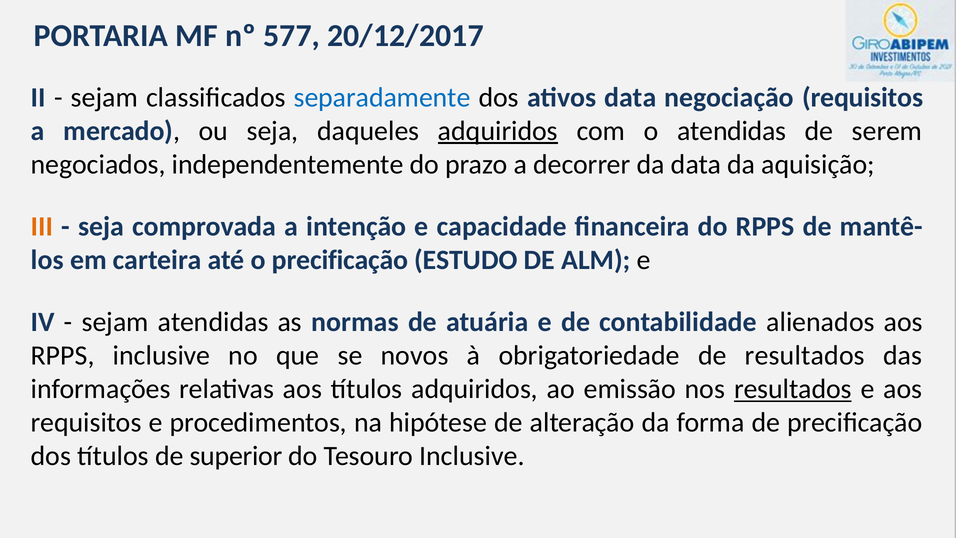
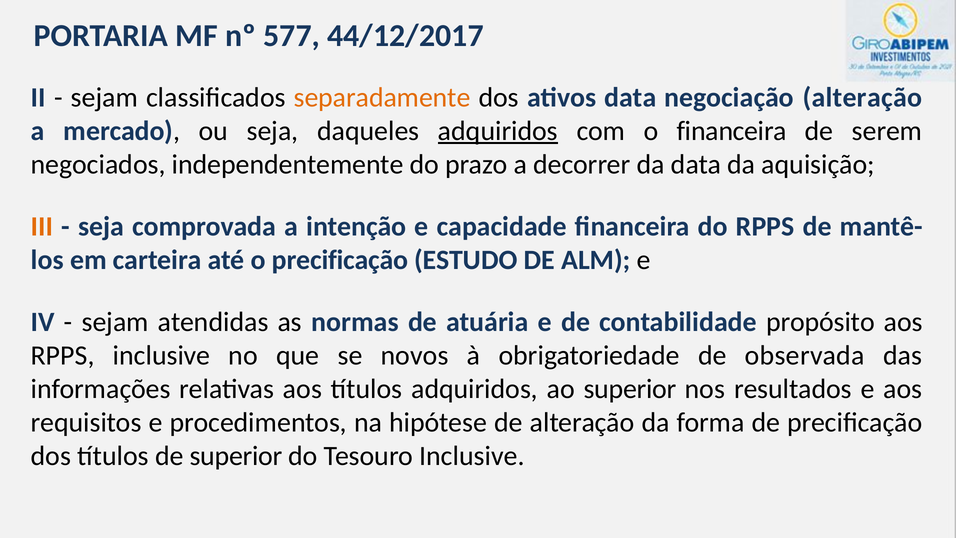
20/12/2017: 20/12/2017 -> 44/12/2017
separadamente colour: blue -> orange
negociação requisitos: requisitos -> alteração
o atendidas: atendidas -> financeira
alienados: alienados -> propósito
de resultados: resultados -> observada
ao emissão: emissão -> superior
resultados at (793, 389) underline: present -> none
